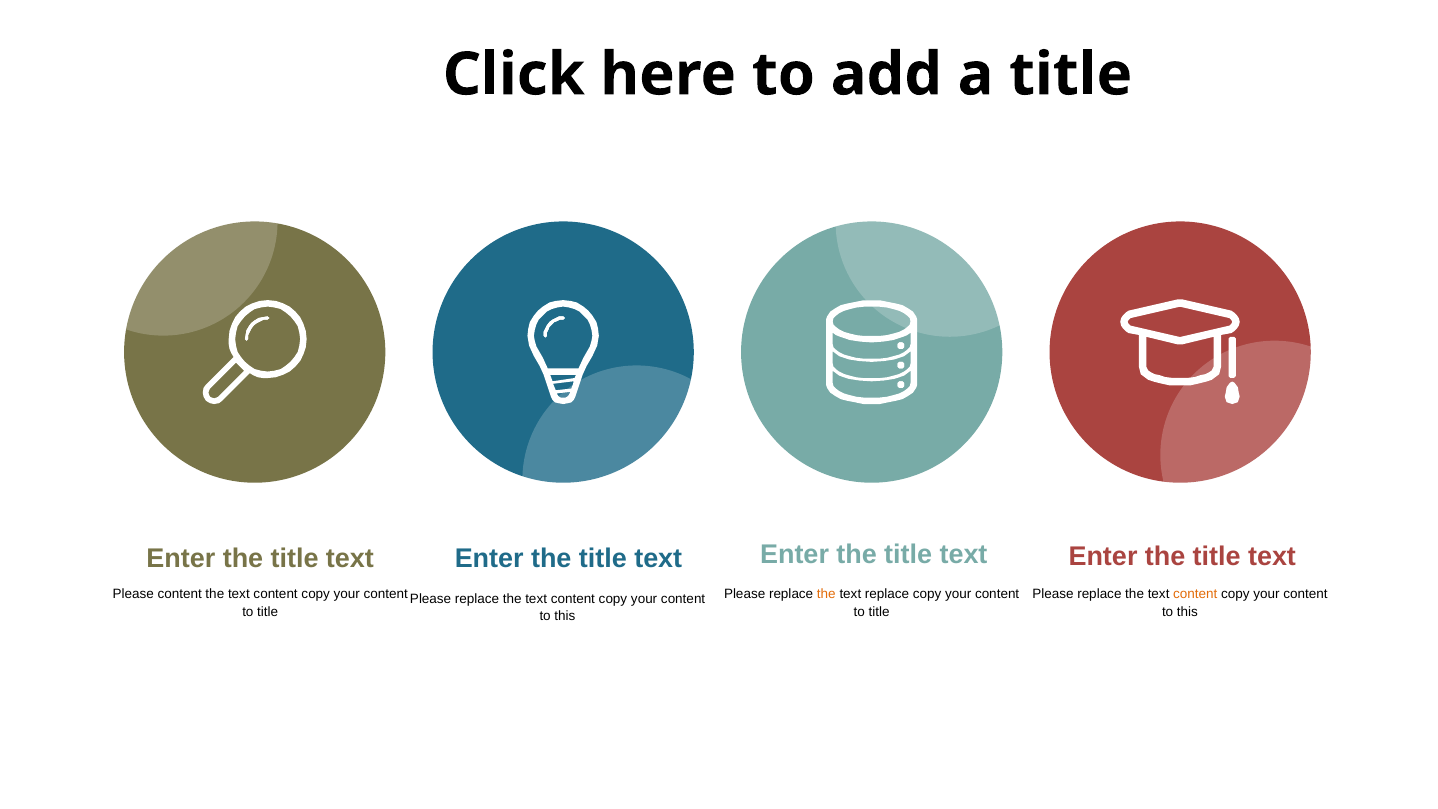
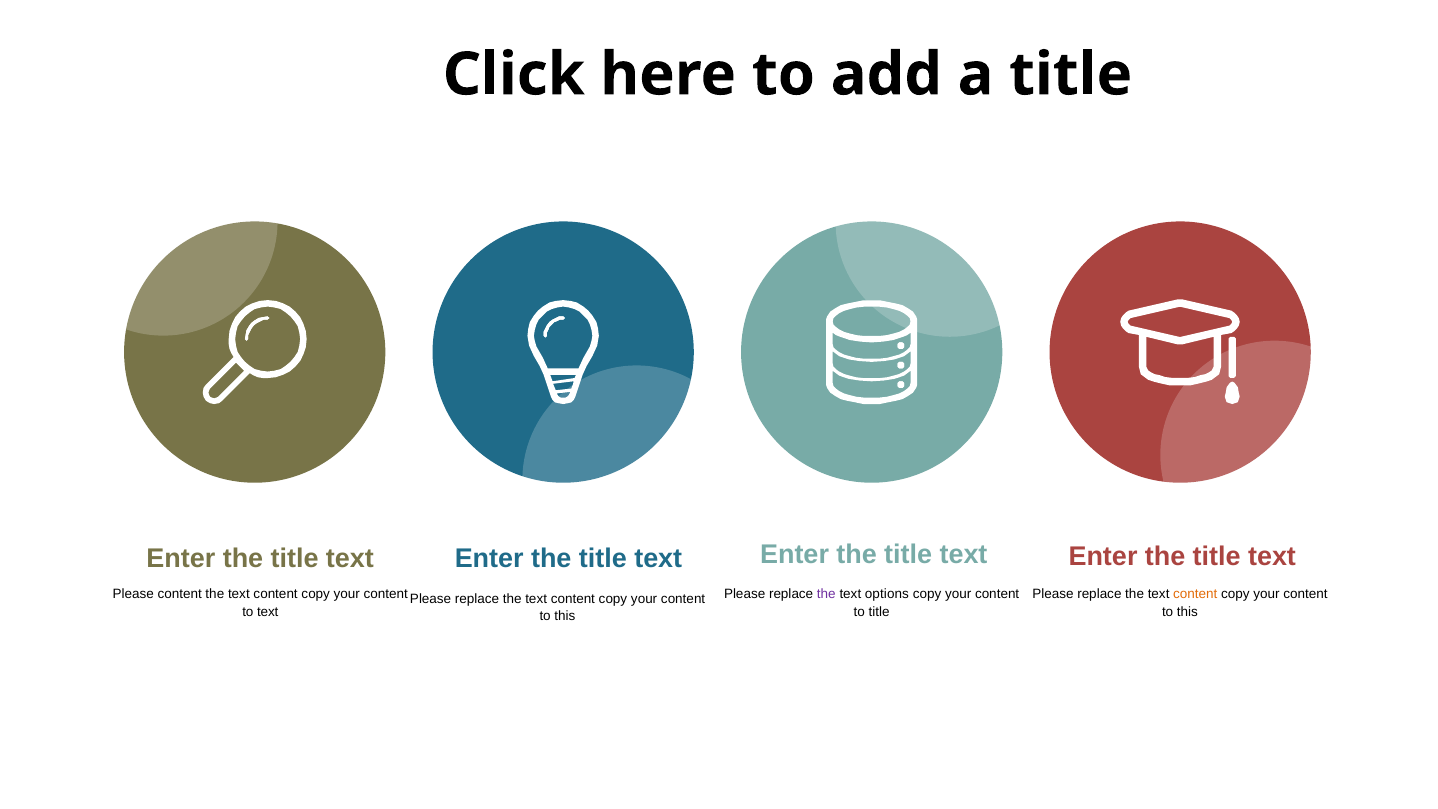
the at (826, 594) colour: orange -> purple
text replace: replace -> options
title at (268, 612): title -> text
